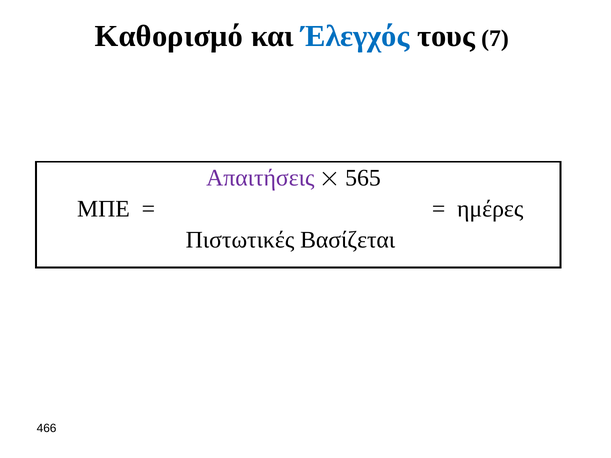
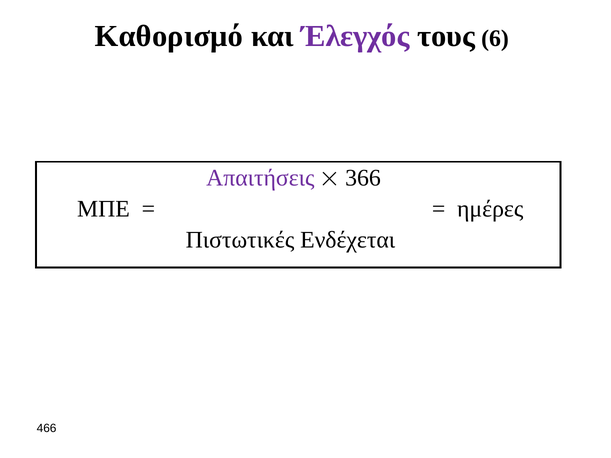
Έλεγχός colour: blue -> purple
7: 7 -> 6
565: 565 -> 366
Βασίζεται: Βασίζεται -> Ενδέχεται
